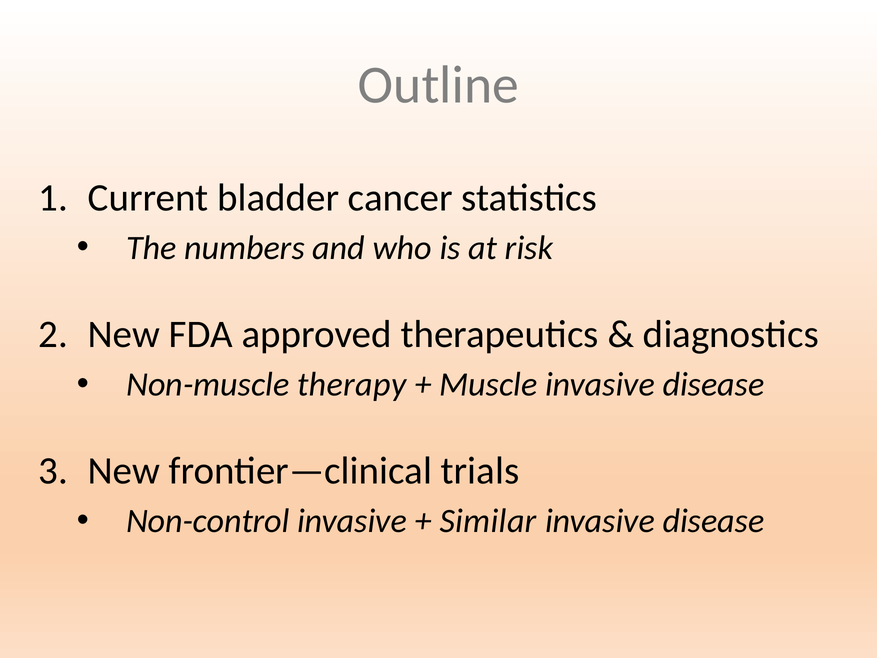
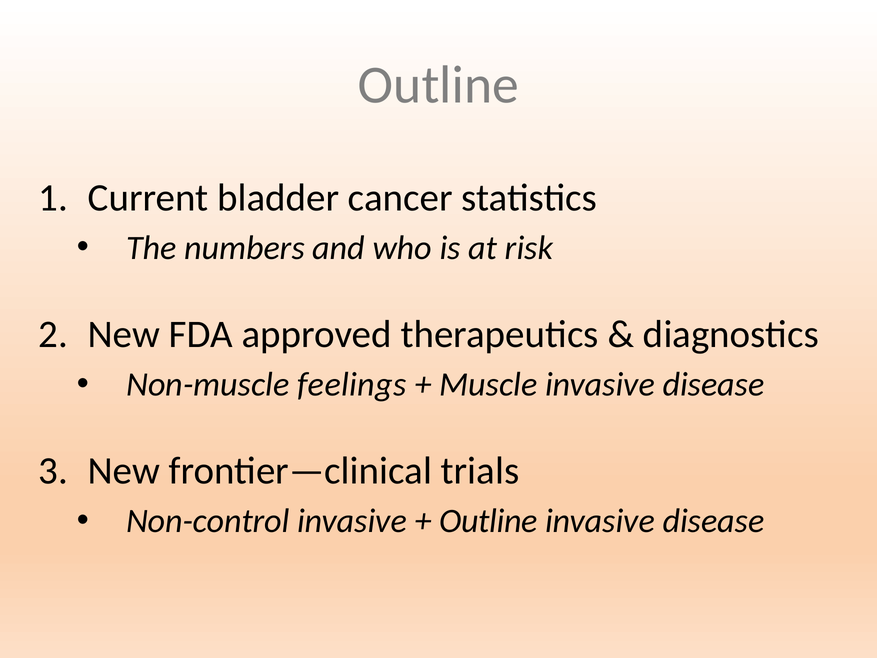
therapy: therapy -> feelings
Similar at (488, 521): Similar -> Outline
